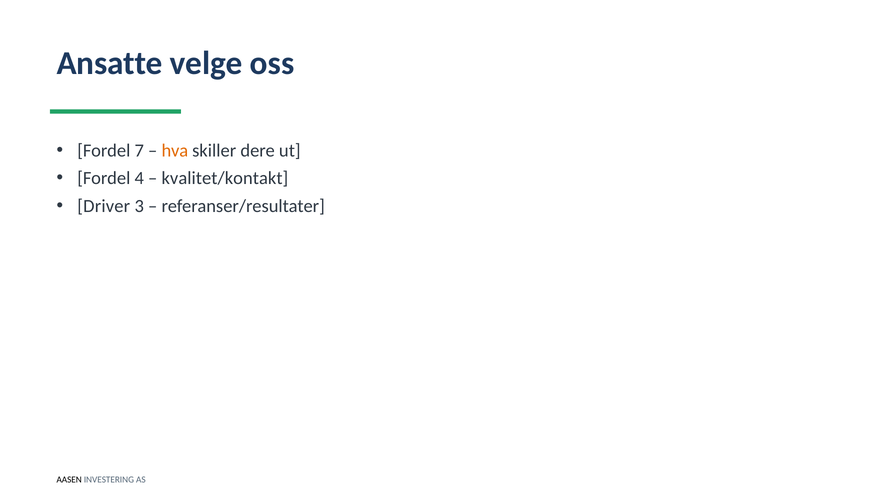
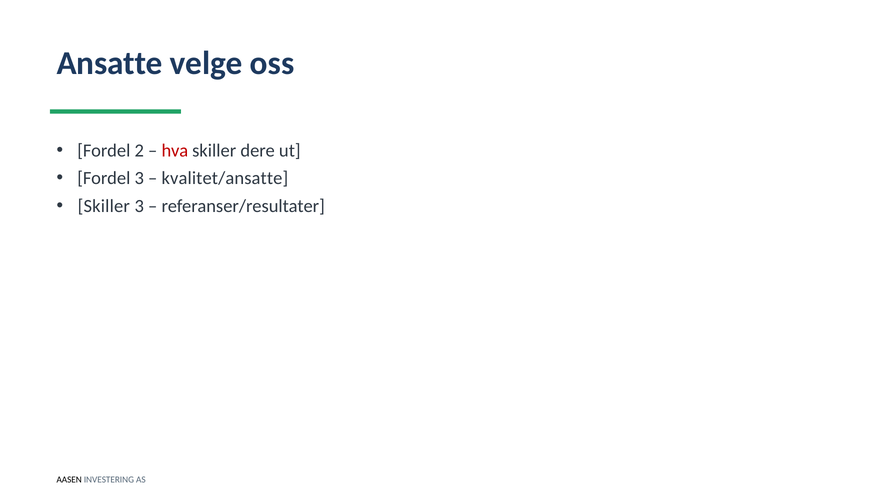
7: 7 -> 2
hva colour: orange -> red
Fordel 4: 4 -> 3
kvalitet/kontakt: kvalitet/kontakt -> kvalitet/ansatte
Driver at (104, 206): Driver -> Skiller
